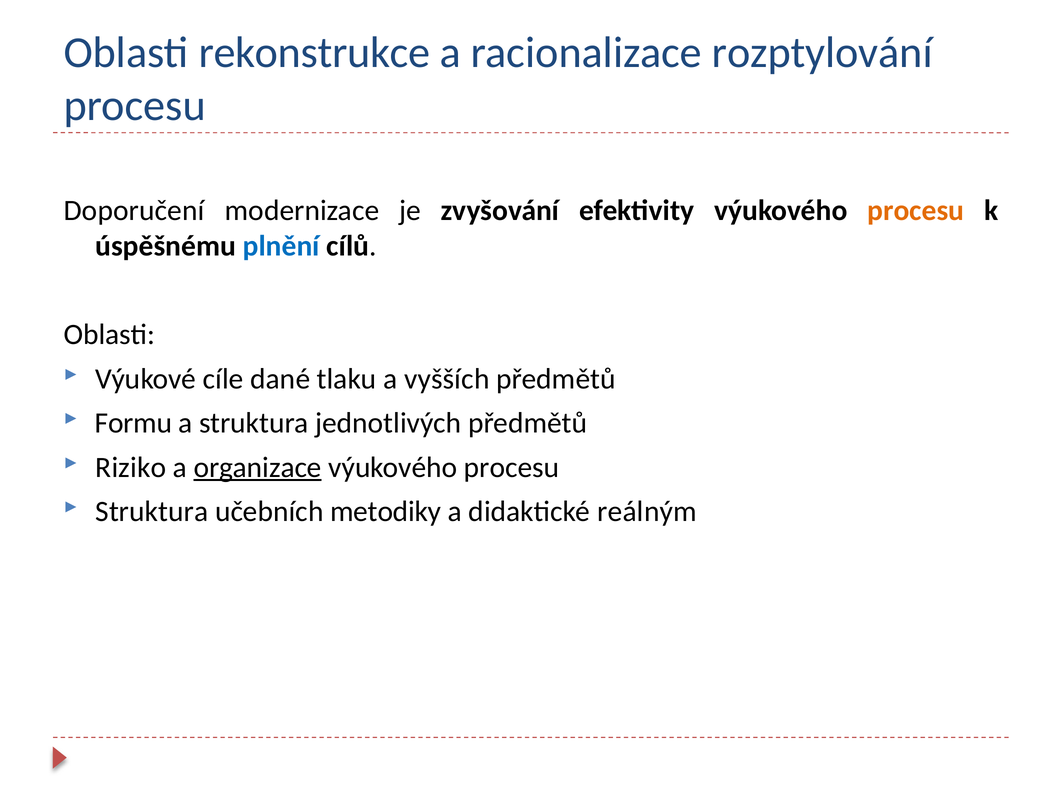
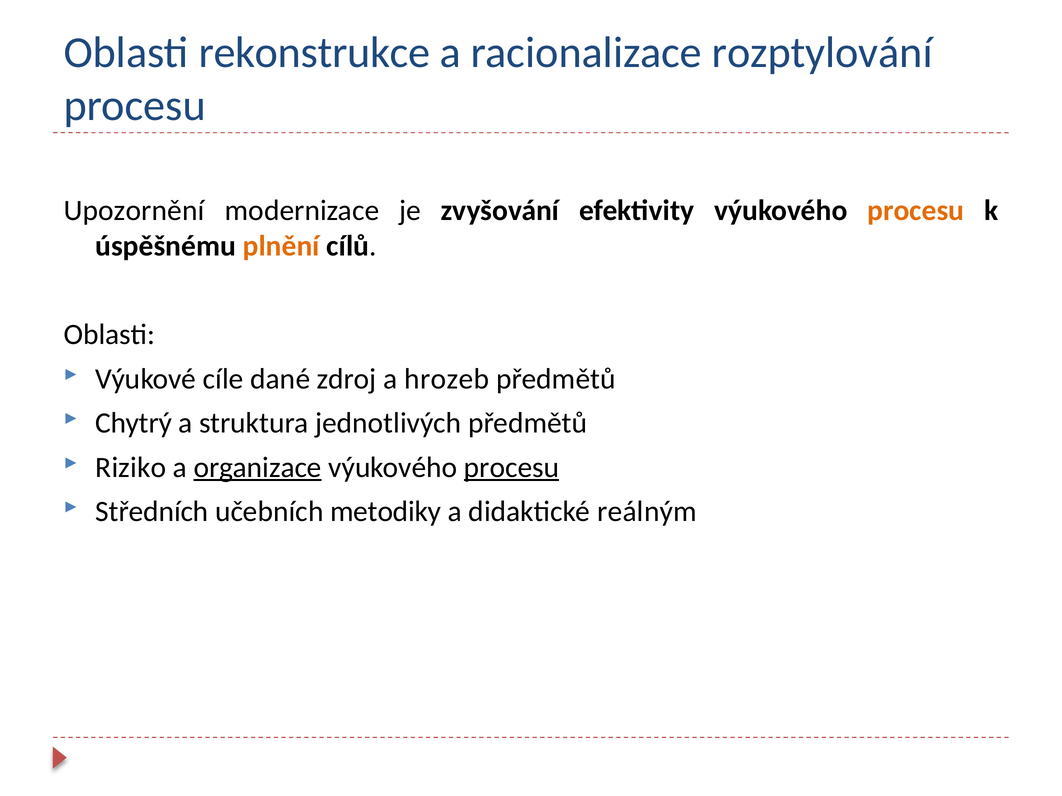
Doporučení: Doporučení -> Upozornění
plnění colour: blue -> orange
tlaku: tlaku -> zdroj
vyšších: vyšších -> hrozeb
Formu: Formu -> Chytrý
procesu at (512, 468) underline: none -> present
Struktura at (152, 512): Struktura -> Středních
